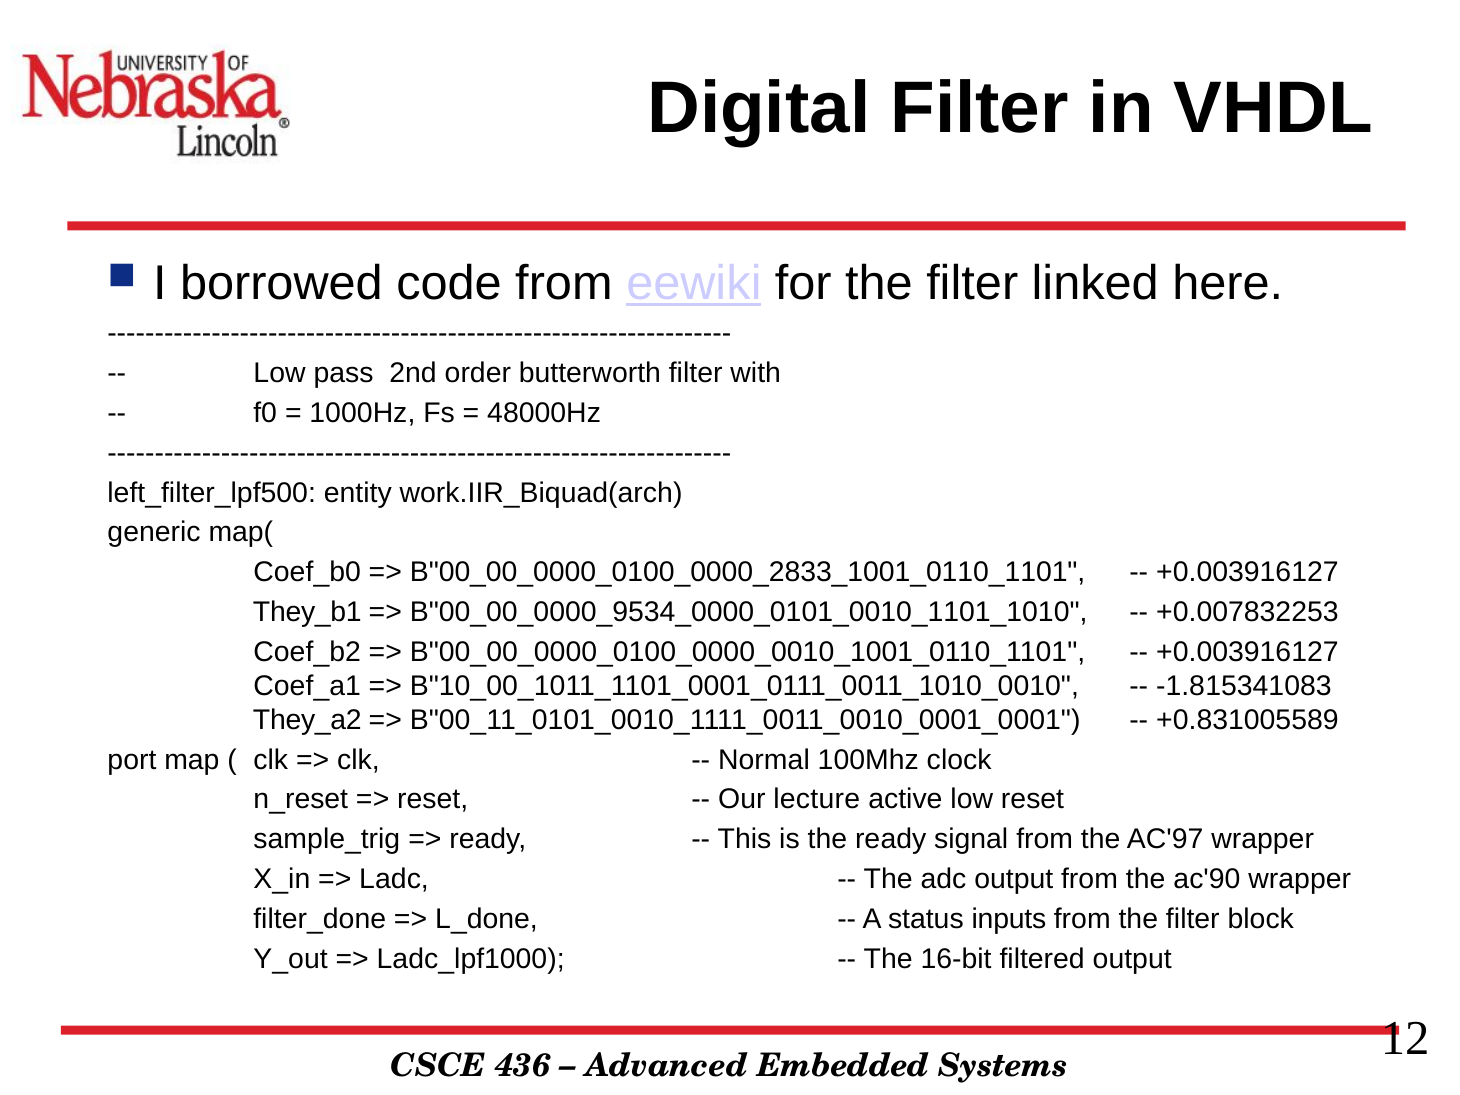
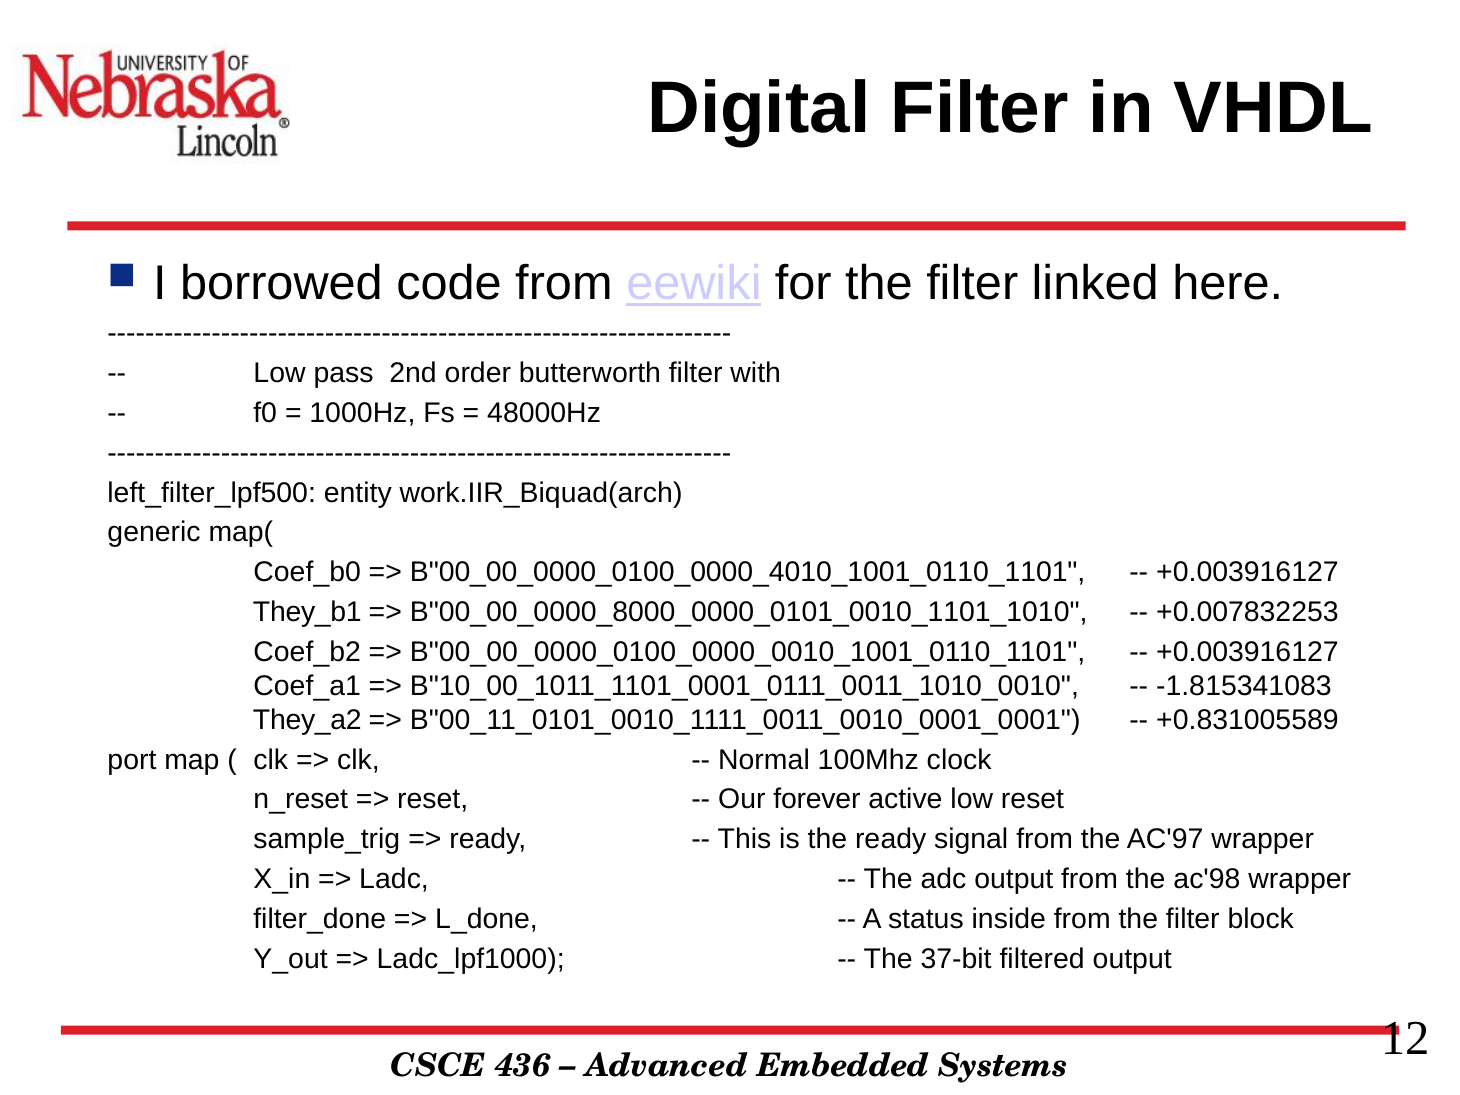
B"00_00_0000_0100_0000_2833_1001_0110_1101: B"00_00_0000_0100_0000_2833_1001_0110_1101 -> B"00_00_0000_0100_0000_4010_1001_0110_1101
B"00_00_0000_9534_0000_0101_0010_1101_1010: B"00_00_0000_9534_0000_0101_0010_1101_1010 -> B"00_00_0000_8000_0000_0101_0010_1101_1010
lecture: lecture -> forever
ac'90: ac'90 -> ac'98
inputs: inputs -> inside
16-bit: 16-bit -> 37-bit
